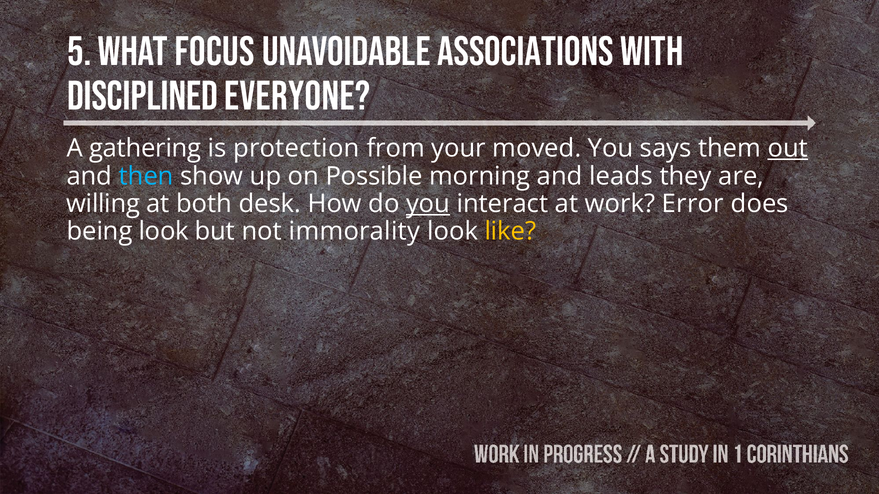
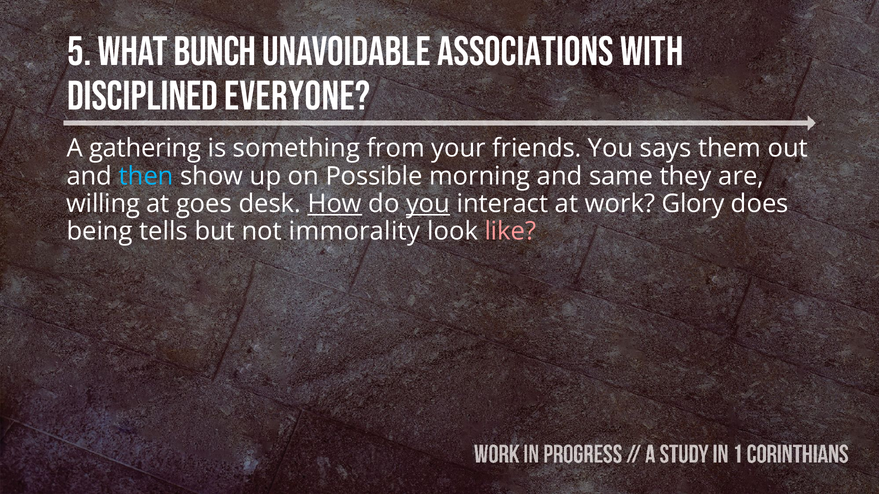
focus: focus -> bunch
protection: protection -> something
moved: moved -> friends
out underline: present -> none
leads: leads -> same
both: both -> goes
How underline: none -> present
Error: Error -> Glory
being look: look -> tells
like colour: yellow -> pink
